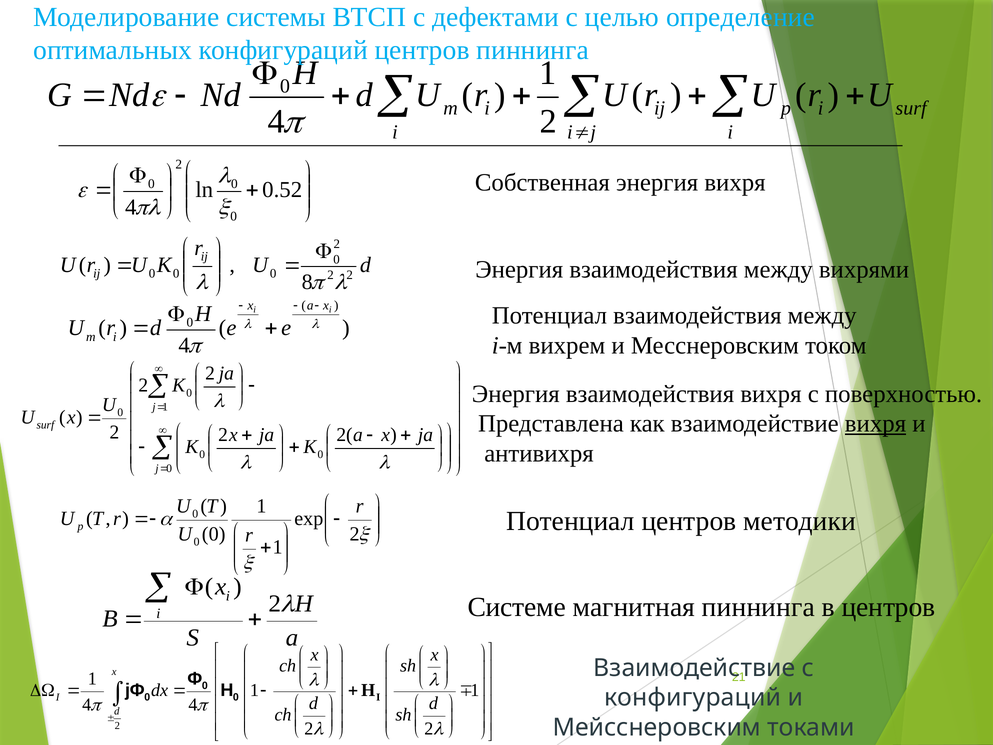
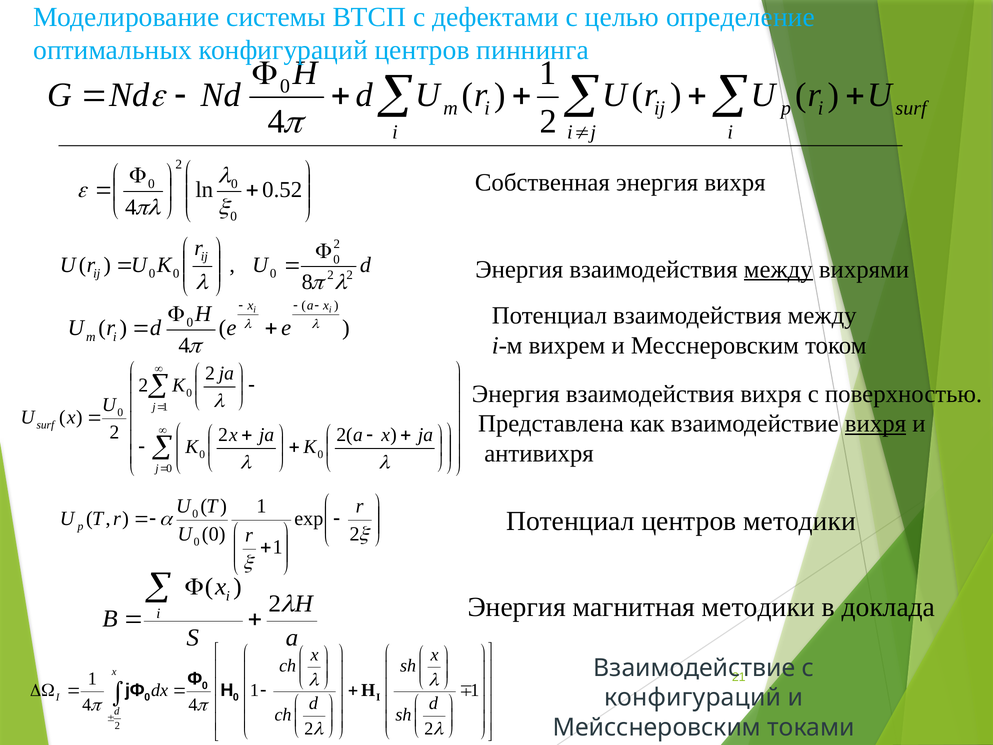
между at (778, 269) underline: none -> present
Системе at (517, 607): Системе -> Энергия
магнитная пиннинга: пиннинга -> методики
в центров: центров -> доклада
